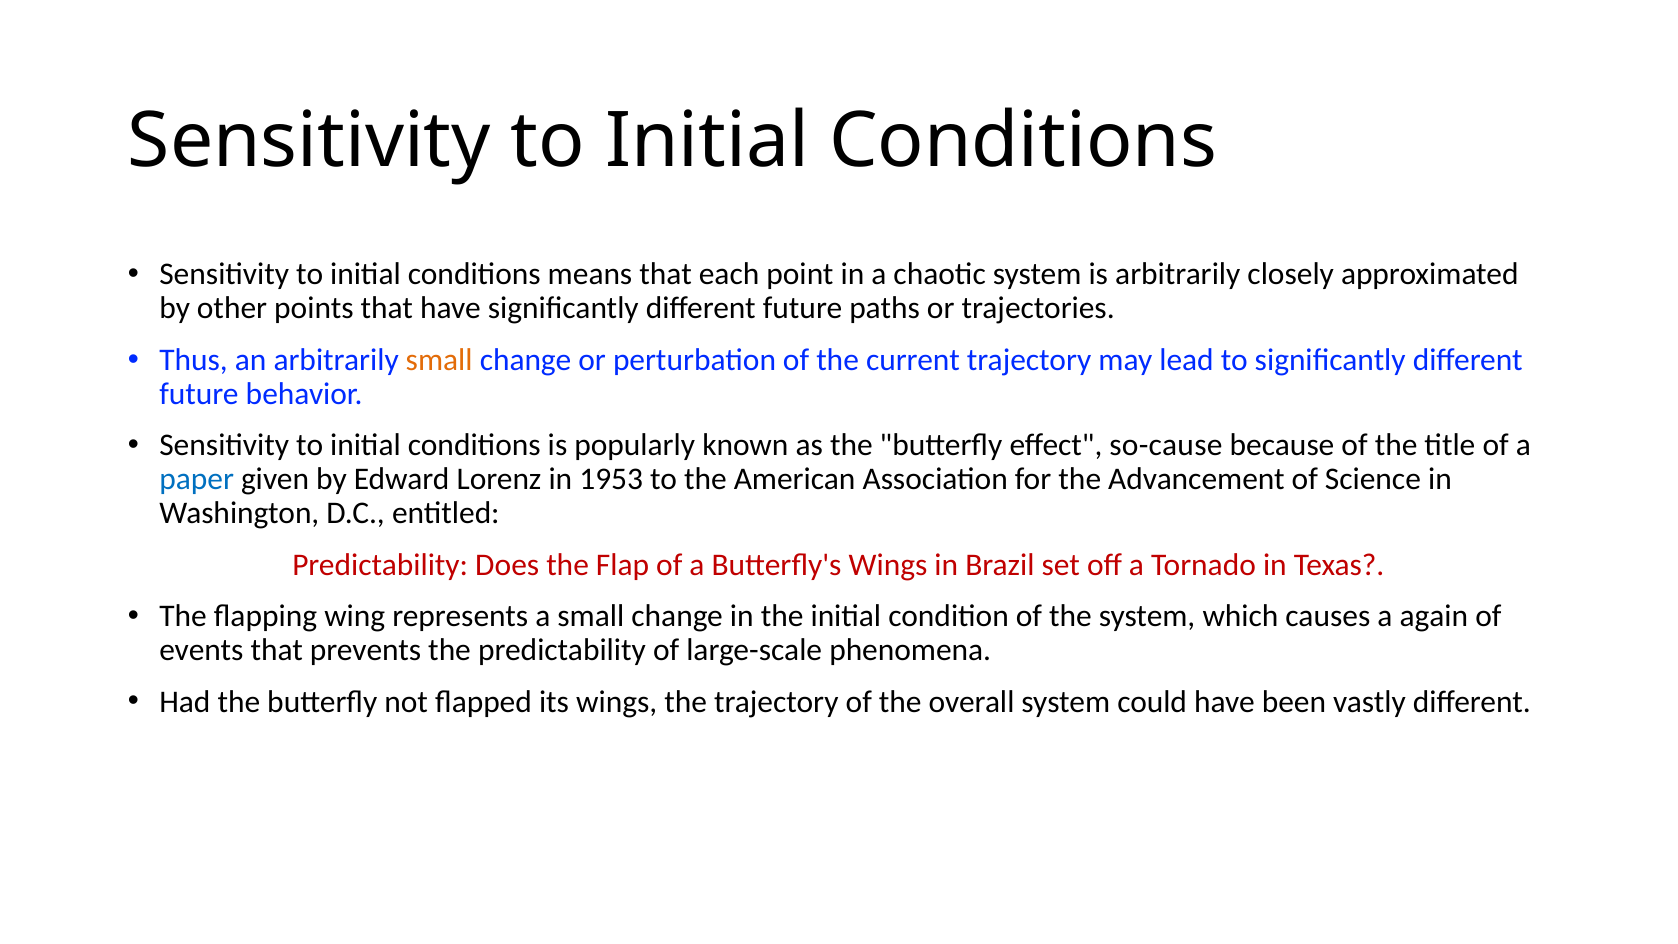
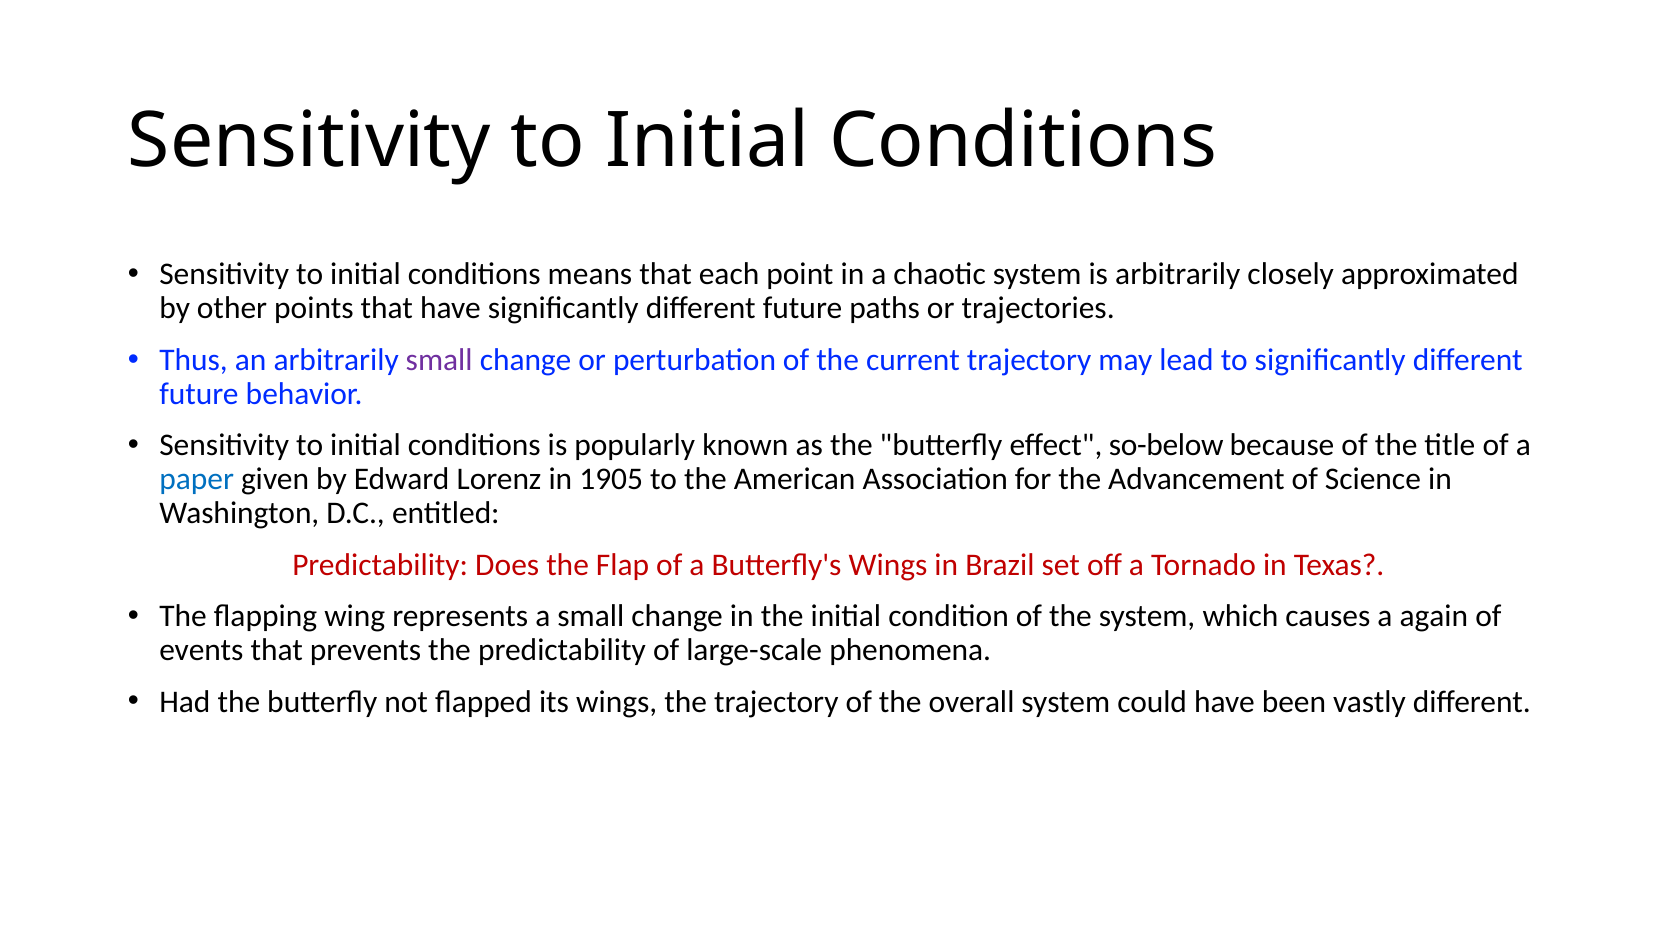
small at (439, 360) colour: orange -> purple
so-cause: so-cause -> so-below
1953: 1953 -> 1905
